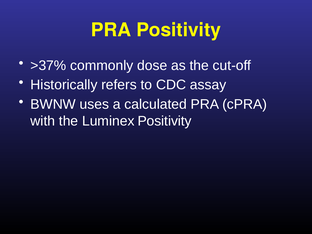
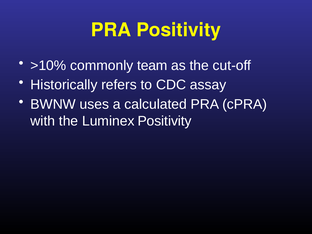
>37%: >37% -> >10%
dose: dose -> team
